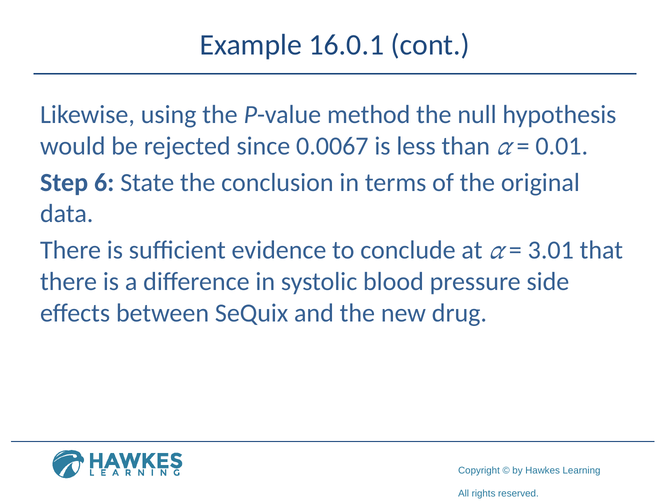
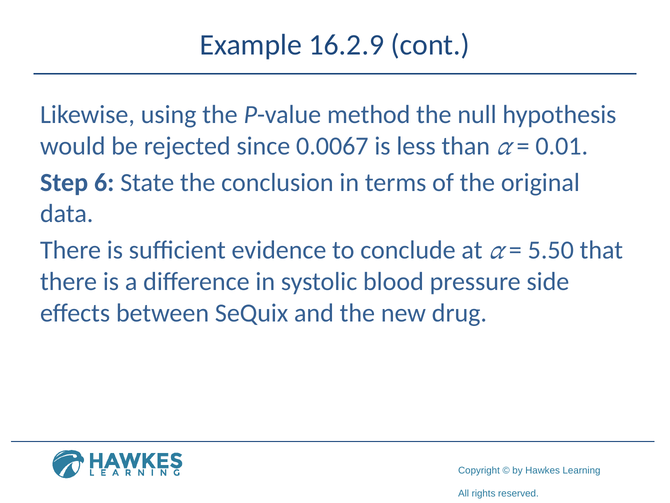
16.0.1: 16.0.1 -> 16.2.9
3.01: 3.01 -> 5.50
